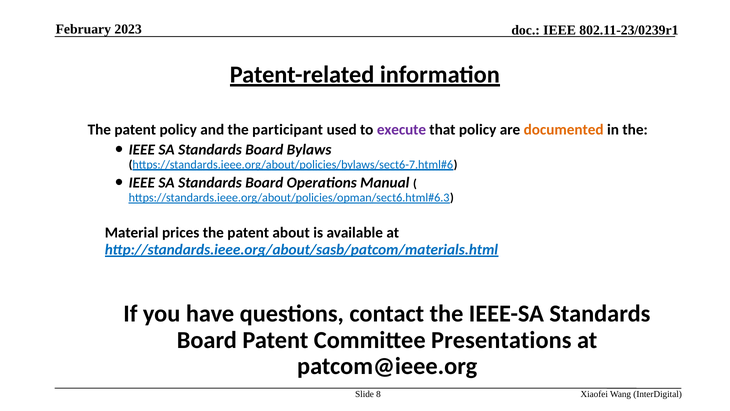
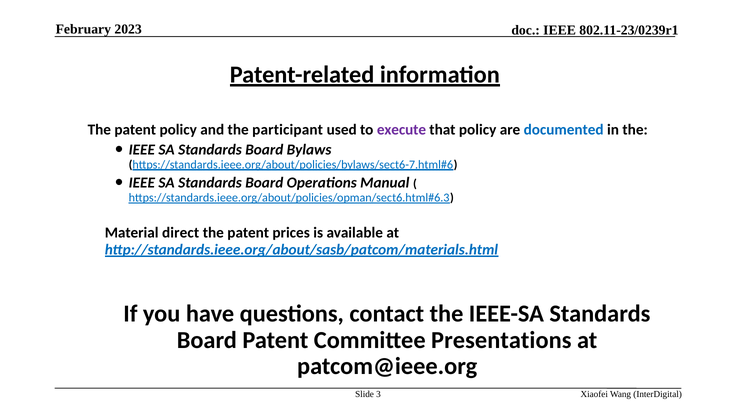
documented colour: orange -> blue
prices: prices -> direct
about: about -> prices
8: 8 -> 3
